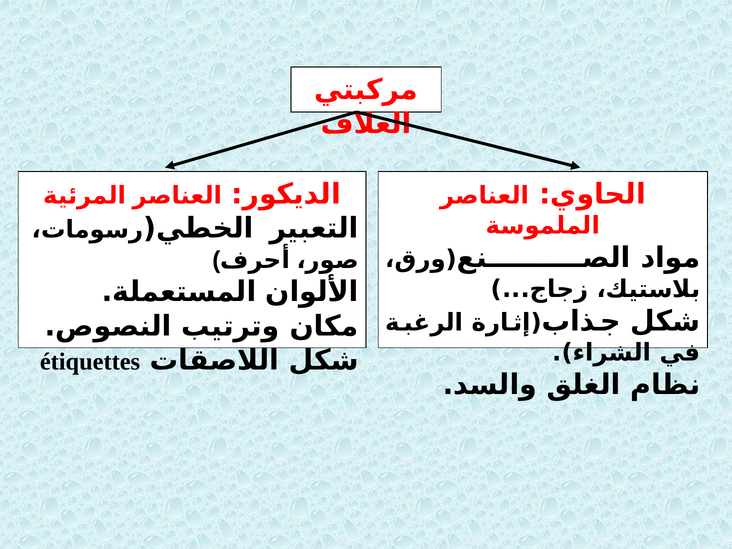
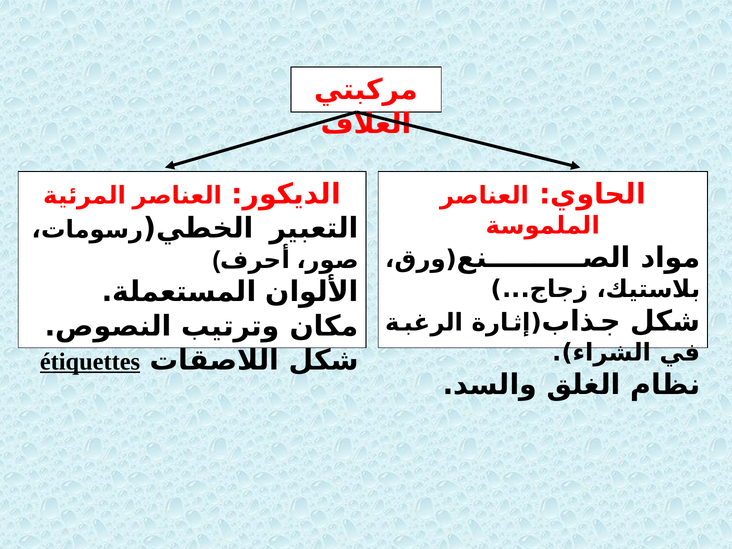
étiquettes underline: none -> present
